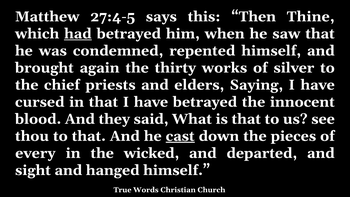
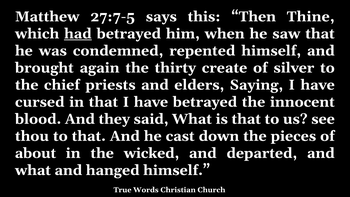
27:4-5: 27:4-5 -> 27:7-5
works: works -> create
cast underline: present -> none
every: every -> about
sight at (33, 170): sight -> what
